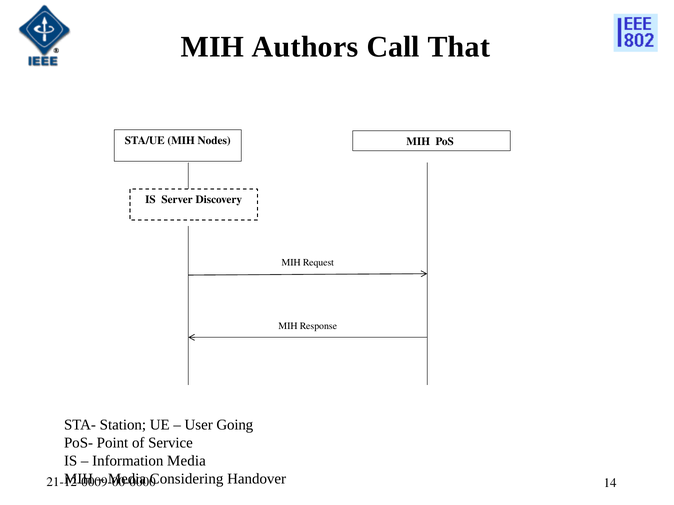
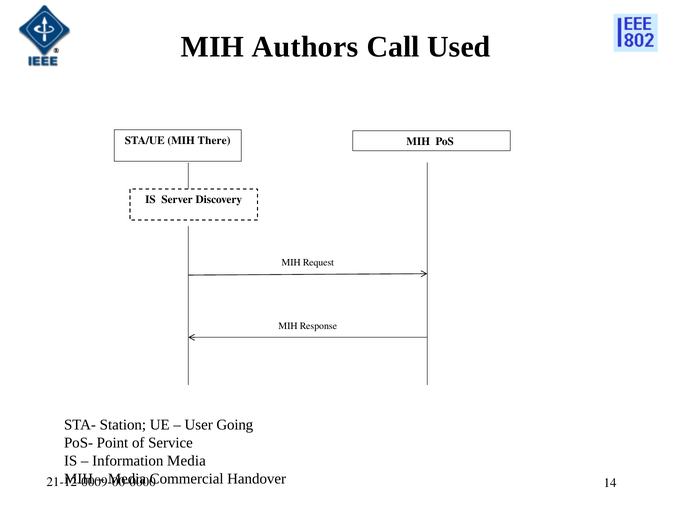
That: That -> Used
Nodes: Nodes -> There
Considering: Considering -> Commercial
